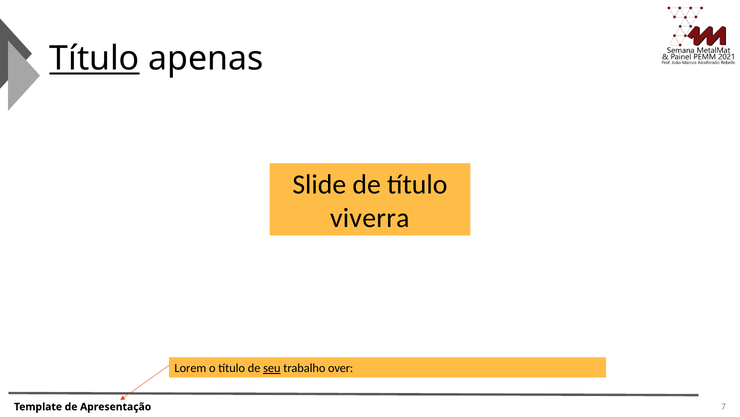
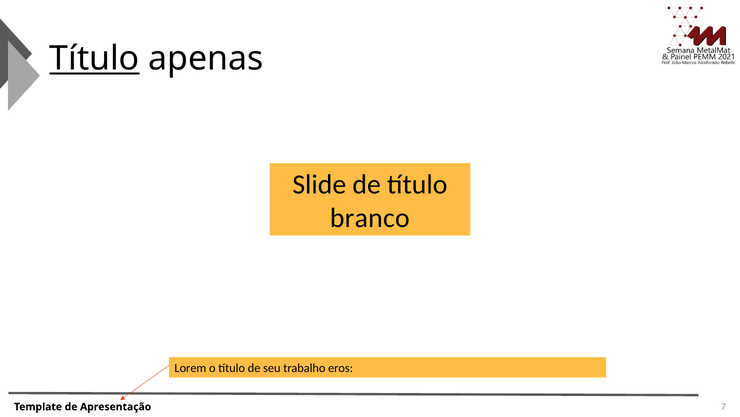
viverra: viverra -> branco
seu underline: present -> none
over: over -> eros
